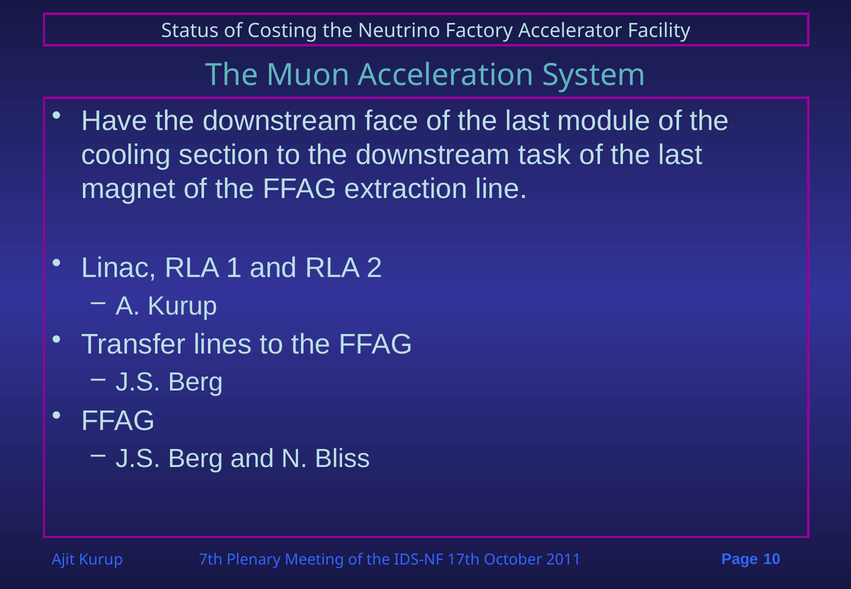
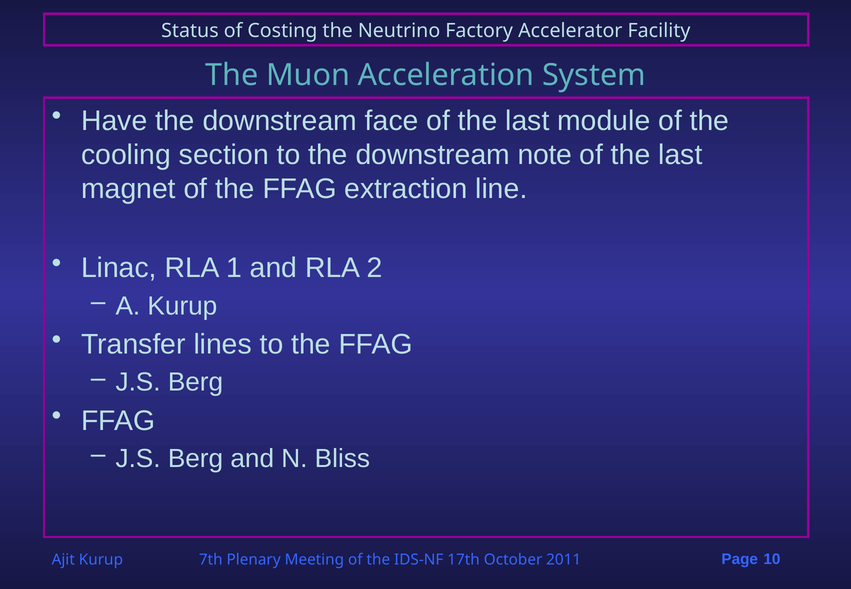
task: task -> note
